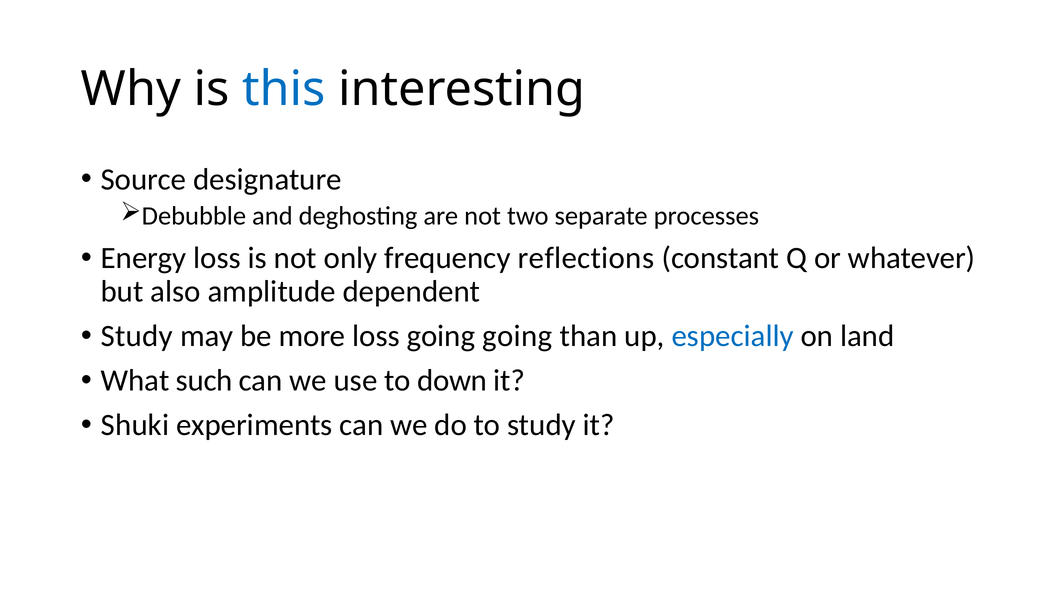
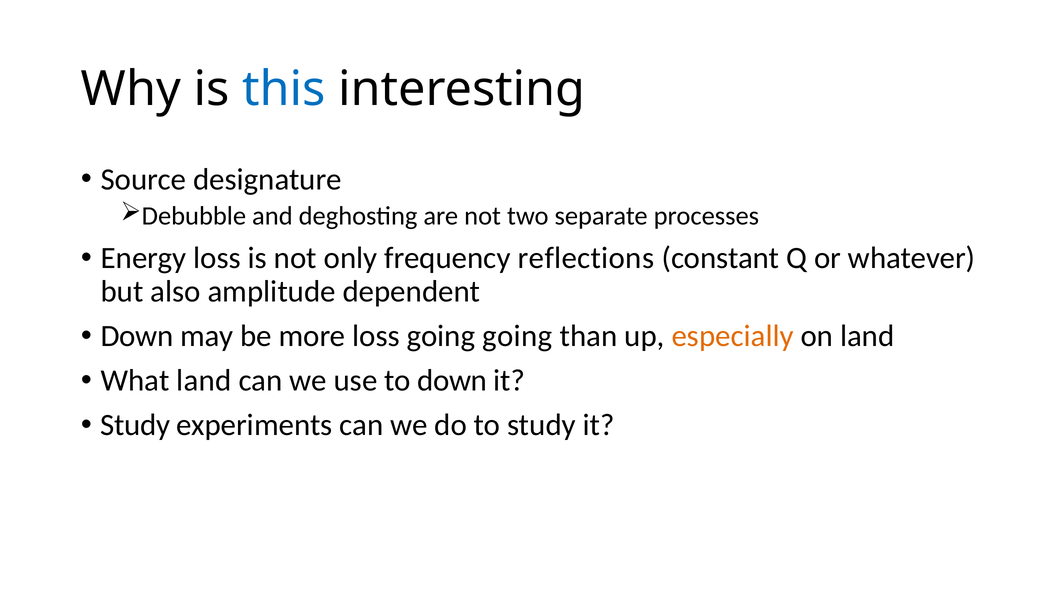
Study at (137, 336): Study -> Down
especially colour: blue -> orange
What such: such -> land
Shuki at (135, 425): Shuki -> Study
